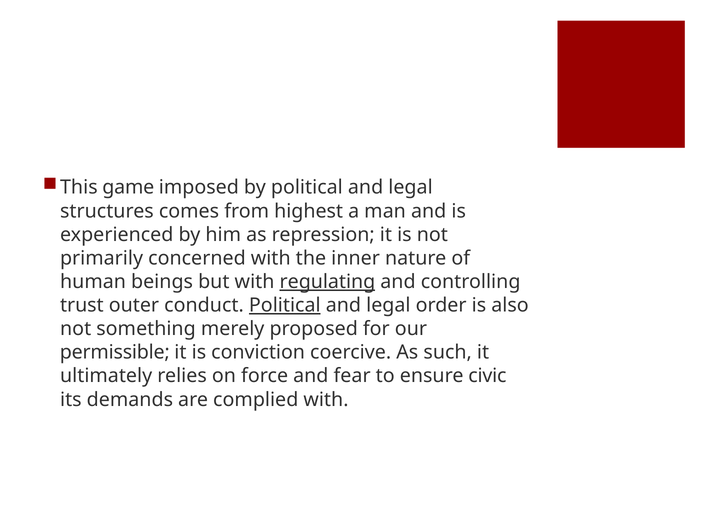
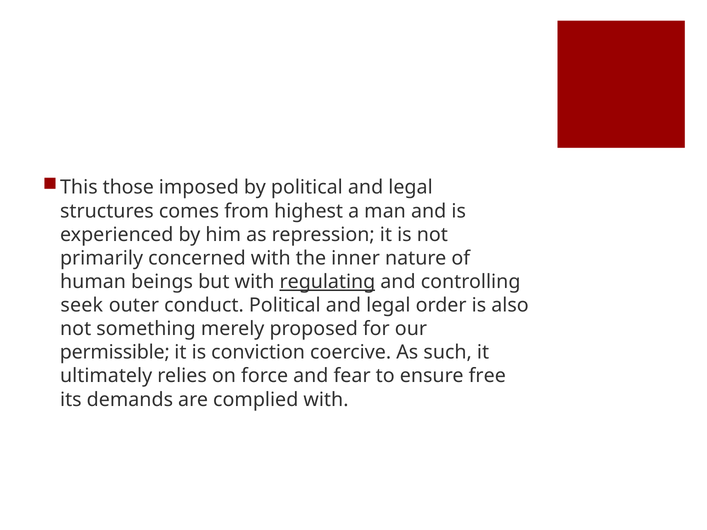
game: game -> those
trust: trust -> seek
Political at (285, 305) underline: present -> none
civic: civic -> free
